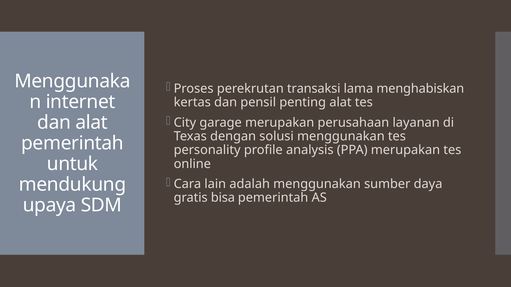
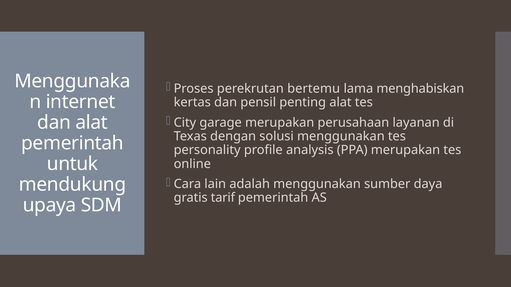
transaksi: transaksi -> bertemu
bisa: bisa -> tarif
